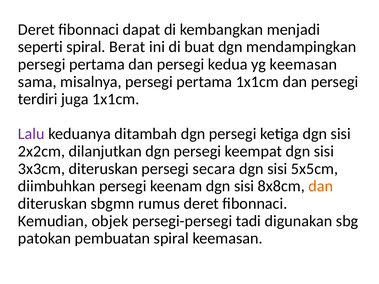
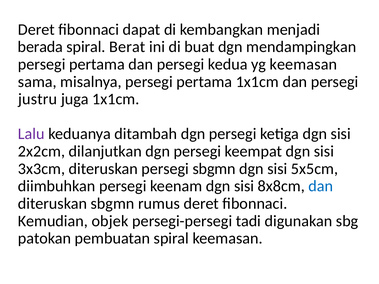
seperti: seperti -> berada
terdiri: terdiri -> justru
persegi secara: secara -> sbgmn
dan at (321, 186) colour: orange -> blue
